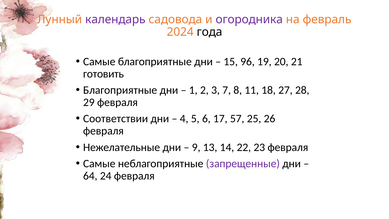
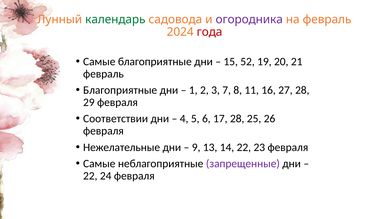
календарь colour: purple -> green
года colour: black -> red
96: 96 -> 52
готовить at (103, 74): готовить -> февраль
18: 18 -> 16
17 57: 57 -> 28
64 at (90, 176): 64 -> 22
